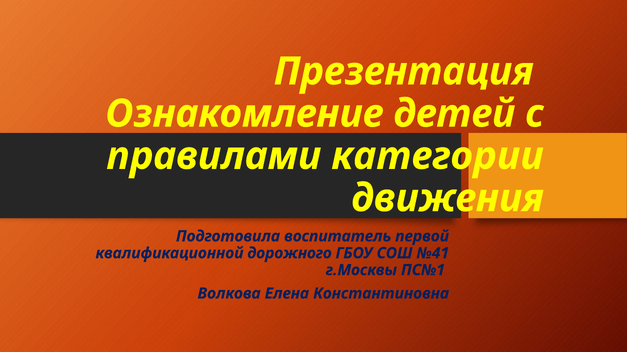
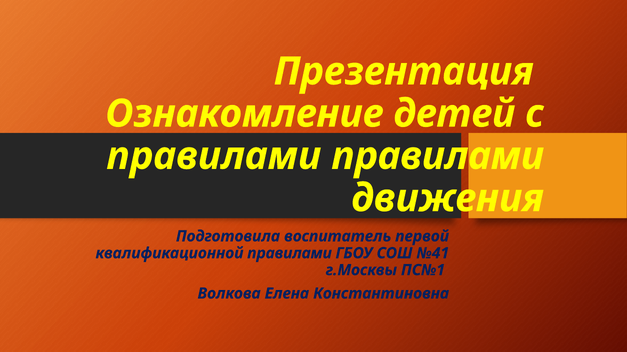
правилами категории: категории -> правилами
квалификационной дорожного: дорожного -> правилами
